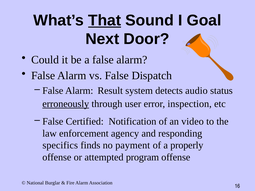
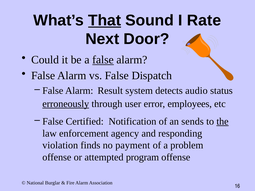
Goal: Goal -> Rate
false at (103, 60) underline: none -> present
inspection: inspection -> employees
video: video -> sends
the underline: none -> present
specifics: specifics -> violation
properly: properly -> problem
